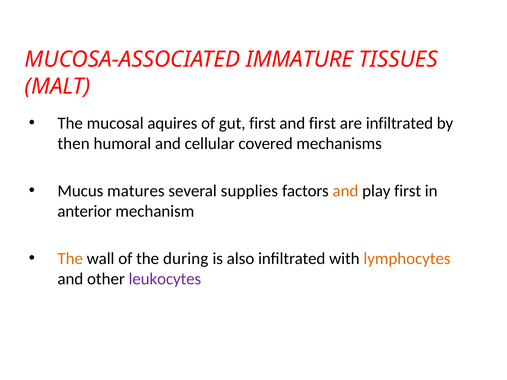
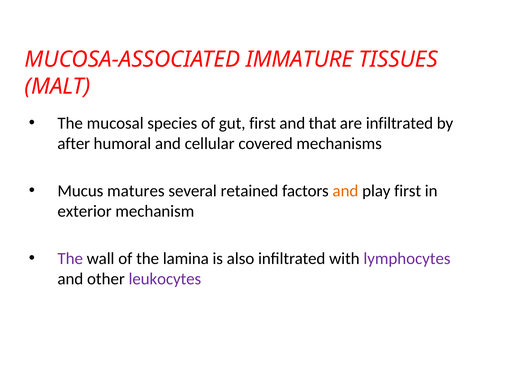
aquires: aquires -> species
and first: first -> that
then: then -> after
supplies: supplies -> retained
anterior: anterior -> exterior
The at (70, 258) colour: orange -> purple
during: during -> lamina
lymphocytes colour: orange -> purple
